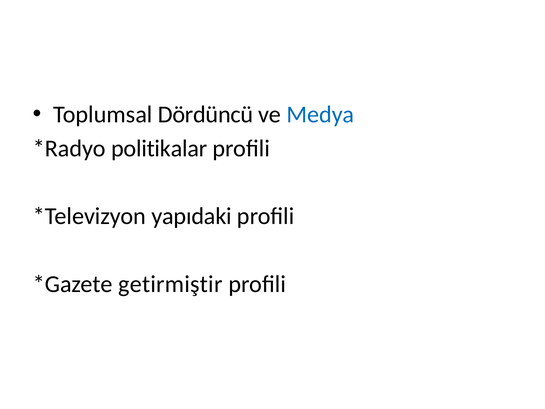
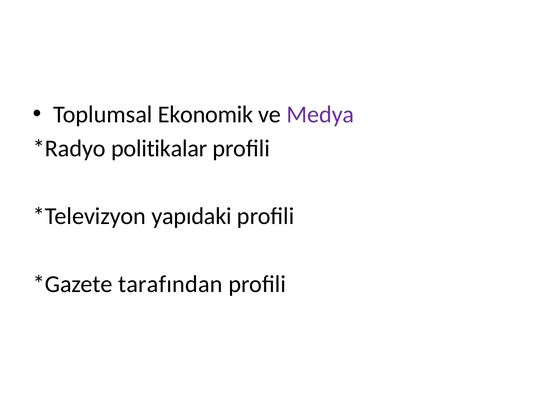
Dördüncü: Dördüncü -> Ekonomik
Medya colour: blue -> purple
getirmiştir: getirmiştir -> tarafından
